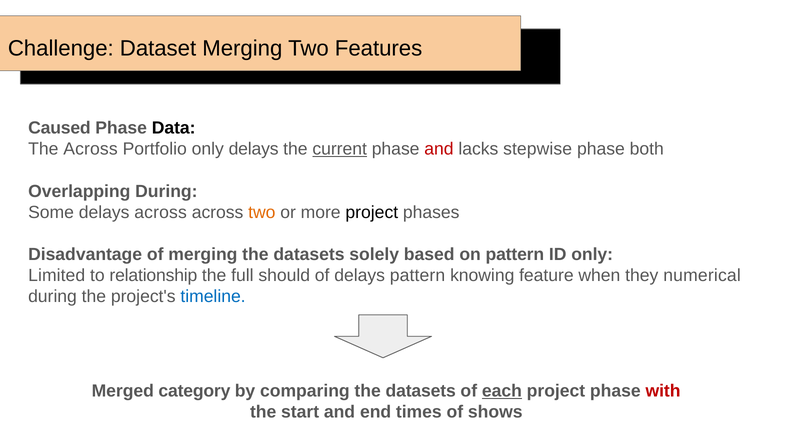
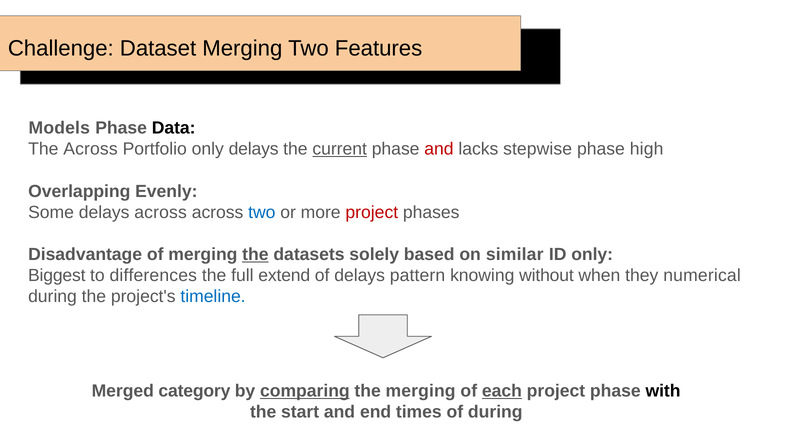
Caused: Caused -> Models
both: both -> high
Overlapping During: During -> Evenly
two at (262, 212) colour: orange -> blue
project at (372, 212) colour: black -> red
the at (255, 254) underline: none -> present
on pattern: pattern -> similar
Limited: Limited -> Biggest
relationship: relationship -> differences
should: should -> extend
feature: feature -> without
comparing underline: none -> present
datasets at (421, 391): datasets -> merging
with colour: red -> black
of shows: shows -> during
